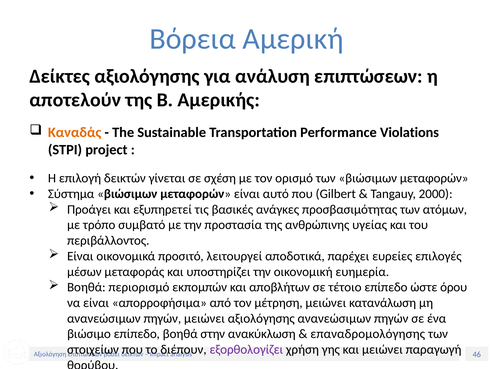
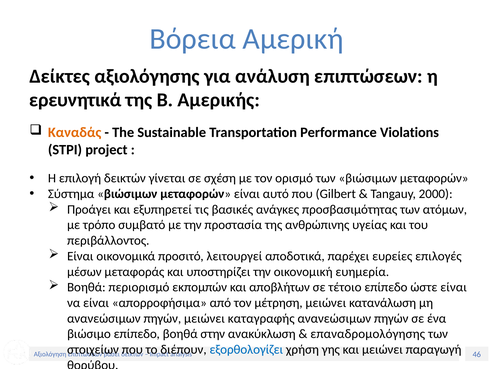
αποτελούν: αποτελούν -> ερευνητικά
ώστε όρου: όρου -> είναι
μειώνει αξιολόγησης: αξιολόγησης -> καταγραφής
εξορθολογίζει colour: purple -> blue
